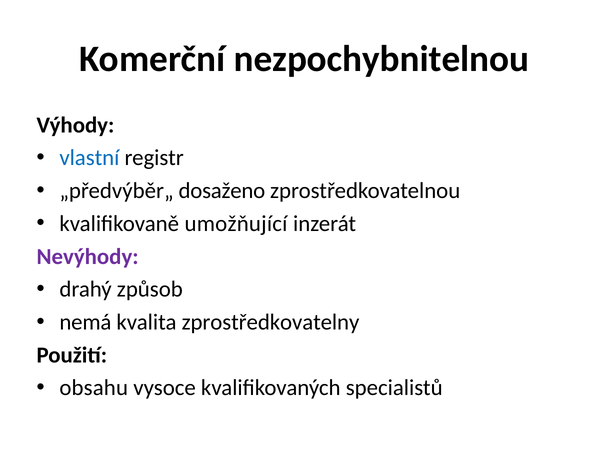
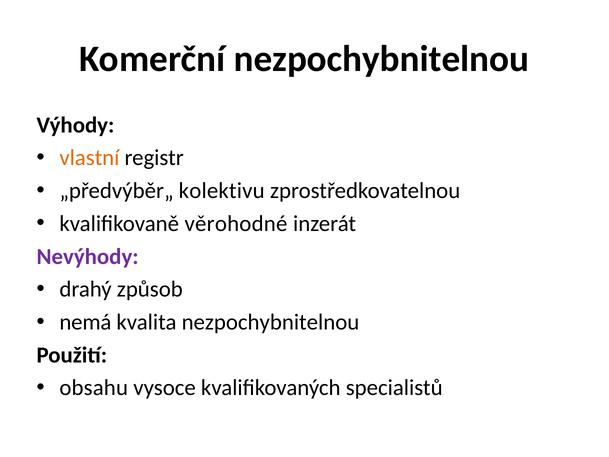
vlastní colour: blue -> orange
dosaženo: dosaženo -> kolektivu
umožňující: umožňující -> věrohodné
kvalita zprostředkovatelny: zprostředkovatelny -> nezpochybnitelnou
